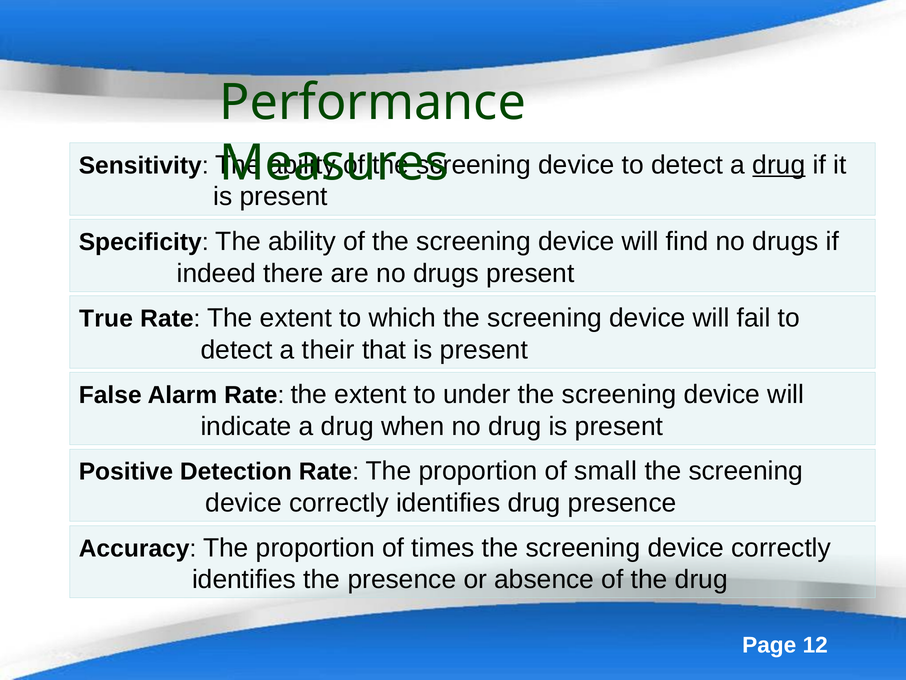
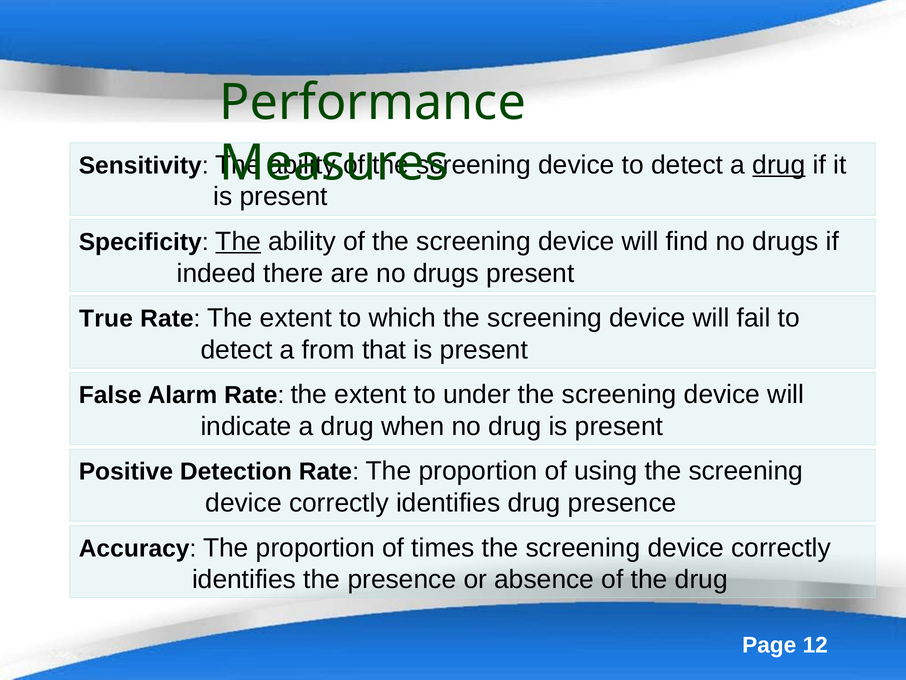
The at (238, 241) underline: none -> present
their: their -> from
small: small -> using
